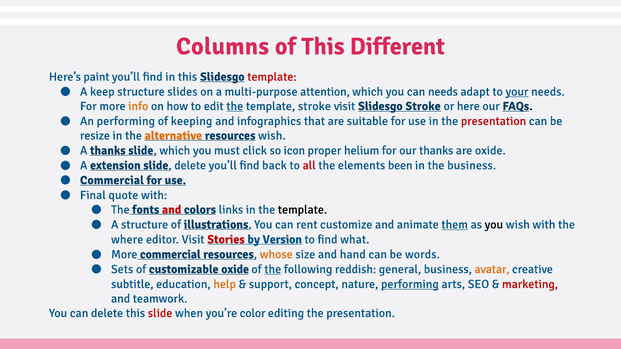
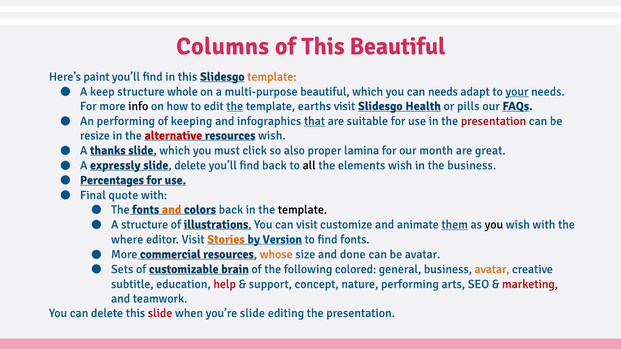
This Different: Different -> Beautiful
template at (272, 77) colour: red -> orange
slides: slides -> whole
multi-purpose attention: attention -> beautiful
info colour: orange -> black
template stroke: stroke -> earths
Slidesgo Stroke: Stroke -> Health
here: here -> pills
that underline: none -> present
alternative colour: orange -> red
icon: icon -> also
helium: helium -> lamina
our thanks: thanks -> month
are oxide: oxide -> great
extension: extension -> expressly
all colour: red -> black
elements been: been -> wish
Commercial at (112, 180): Commercial -> Percentages
and at (172, 210) colour: red -> orange
colors links: links -> back
can rent: rent -> visit
Stories colour: red -> orange
find what: what -> fonts
hand: hand -> done
be words: words -> avatar
customizable oxide: oxide -> brain
the at (273, 269) underline: present -> none
reddish: reddish -> colored
help colour: orange -> red
performing at (410, 284) underline: present -> none
you’re color: color -> slide
